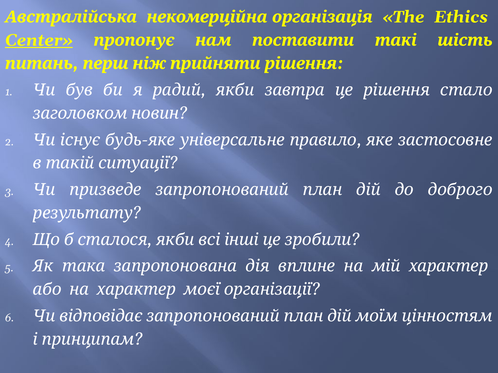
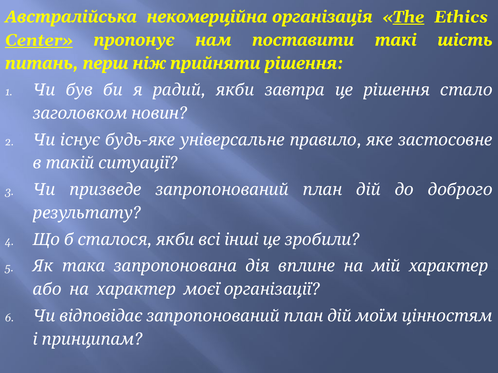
The underline: none -> present
